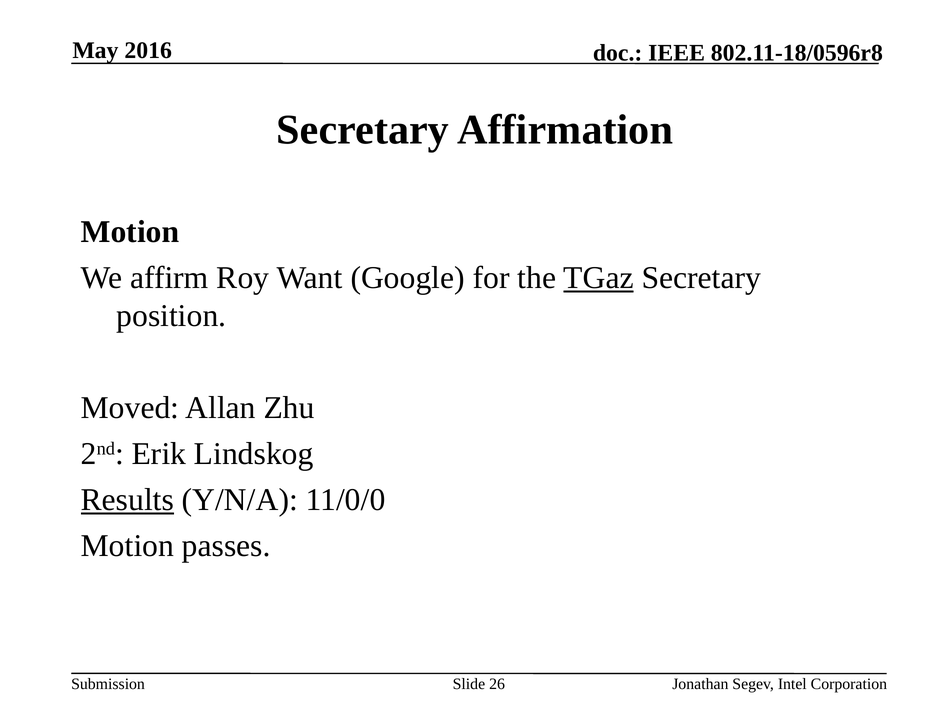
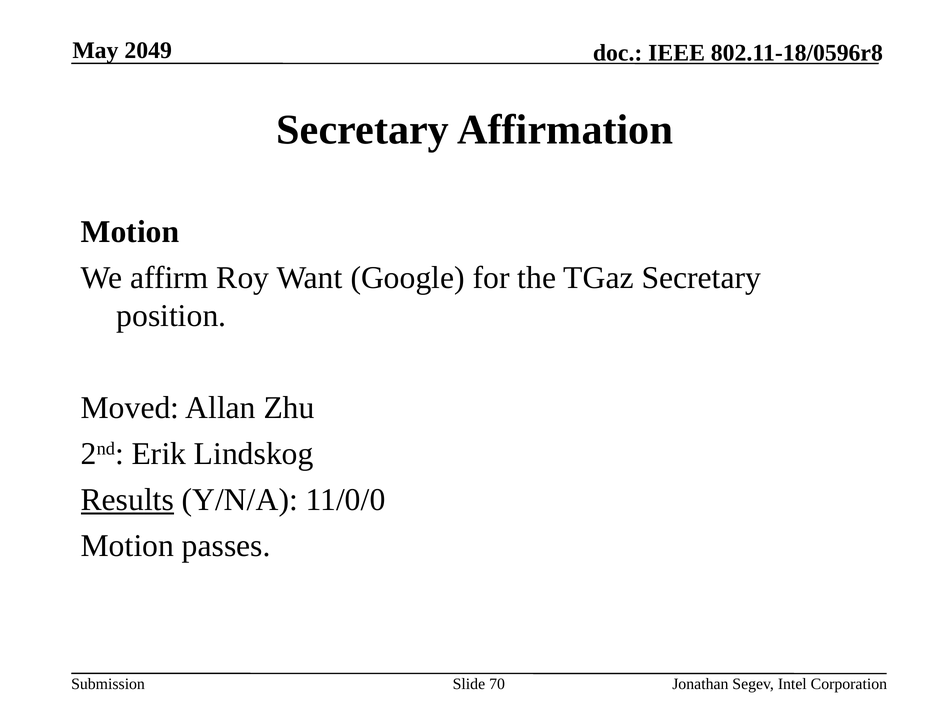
2016: 2016 -> 2049
TGaz underline: present -> none
26: 26 -> 70
